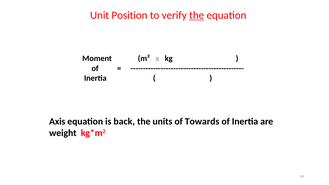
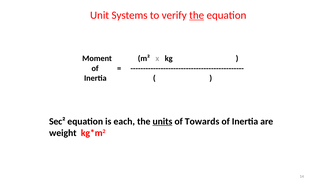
Position: Position -> Systems
Axis: Axis -> Sec²
back: back -> each
units underline: none -> present
